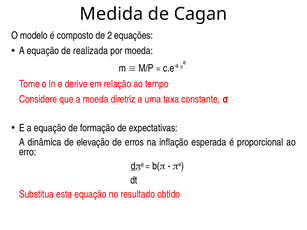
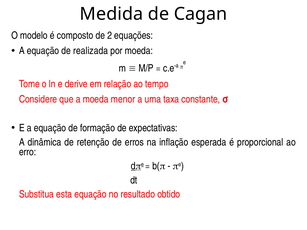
diretriz: diretriz -> menor
elevação: elevação -> retenção
